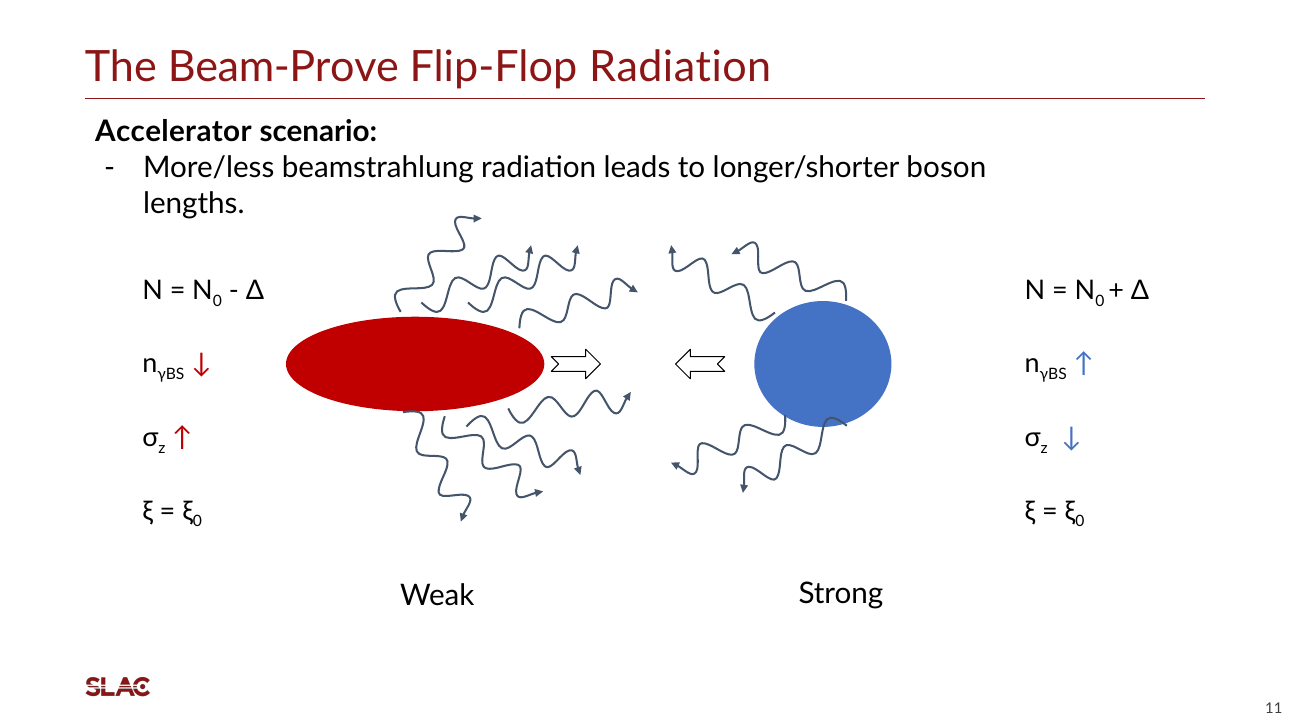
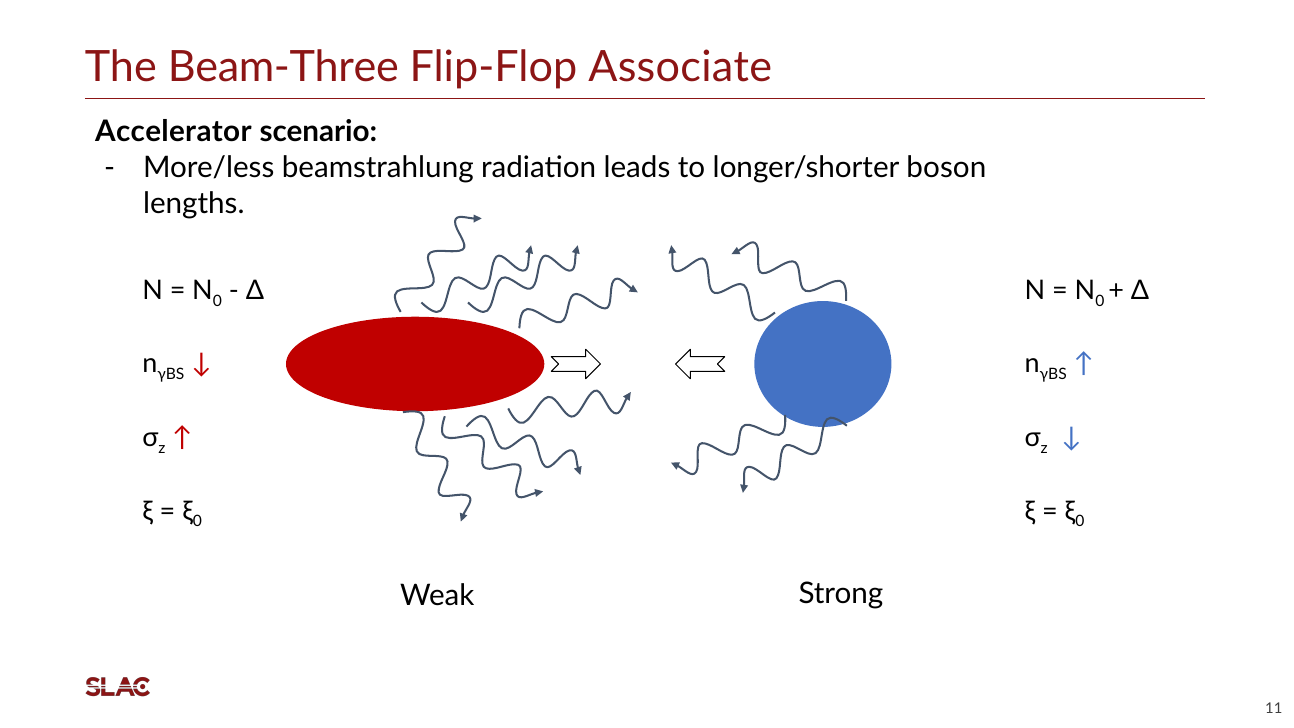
Beam-Prove: Beam-Prove -> Beam-Three
Flip-Flop Radiation: Radiation -> Associate
